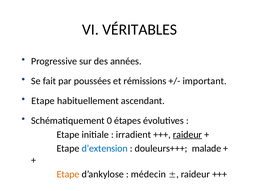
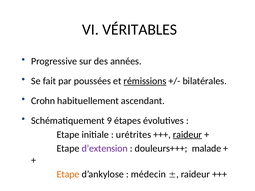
rémissions underline: none -> present
important: important -> bilatérales
Etape at (43, 101): Etape -> Crohn
0: 0 -> 9
irradient: irradient -> urétrites
d’extension colour: blue -> purple
